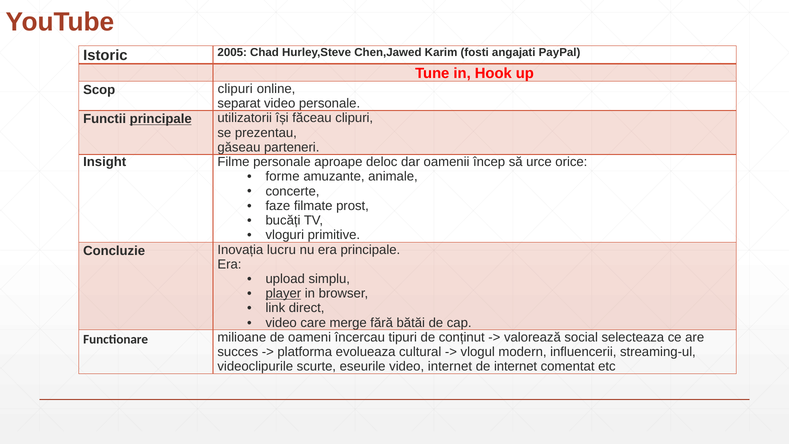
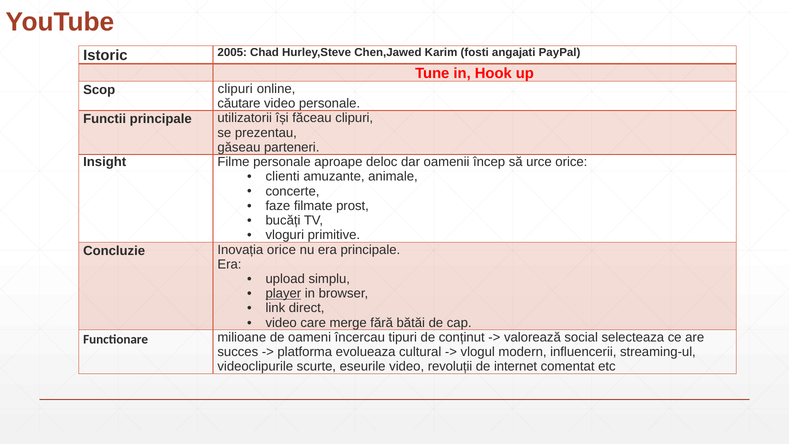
separat: separat -> căutare
principale at (161, 119) underline: present -> none
forme: forme -> clienti
Inovația lucru: lucru -> orice
video internet: internet -> revoluții
